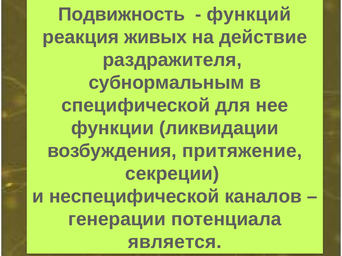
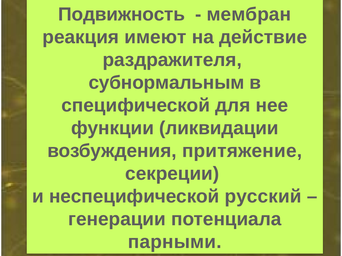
функций: функций -> мембран
живых: живых -> имеют
каналов: каналов -> русский
является: является -> парными
